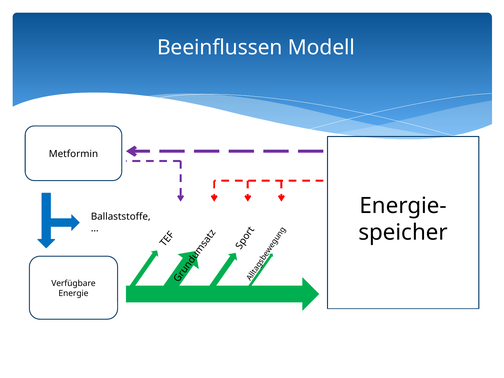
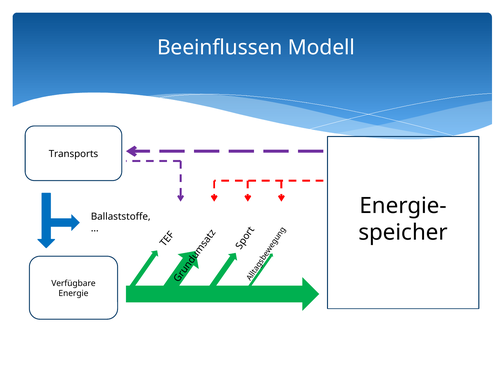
Metformin: Metformin -> Transports
